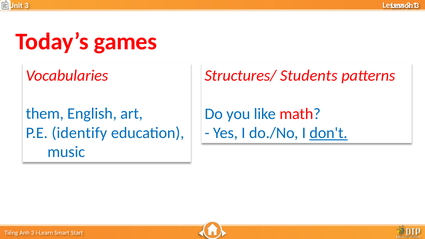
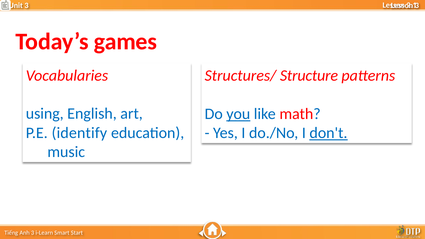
Students: Students -> Structure
them: them -> using
you underline: none -> present
